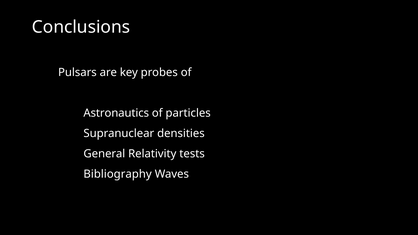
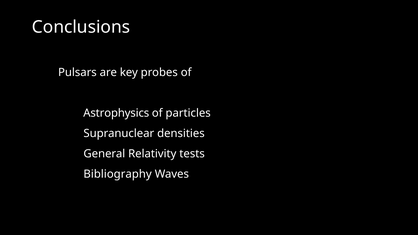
Astronautics: Astronautics -> Astrophysics
